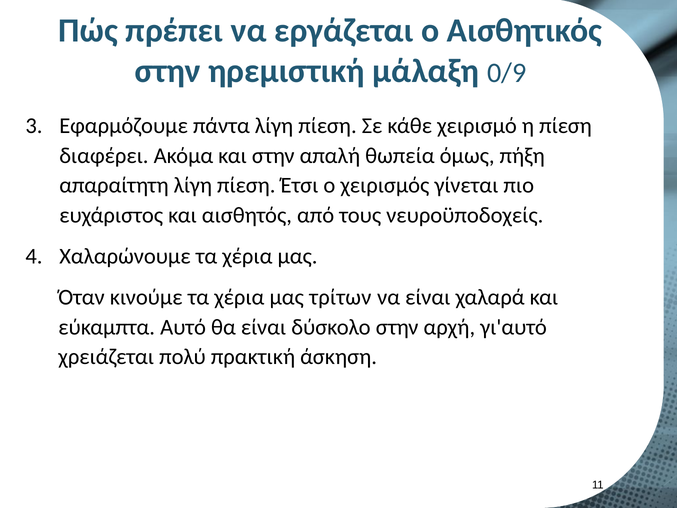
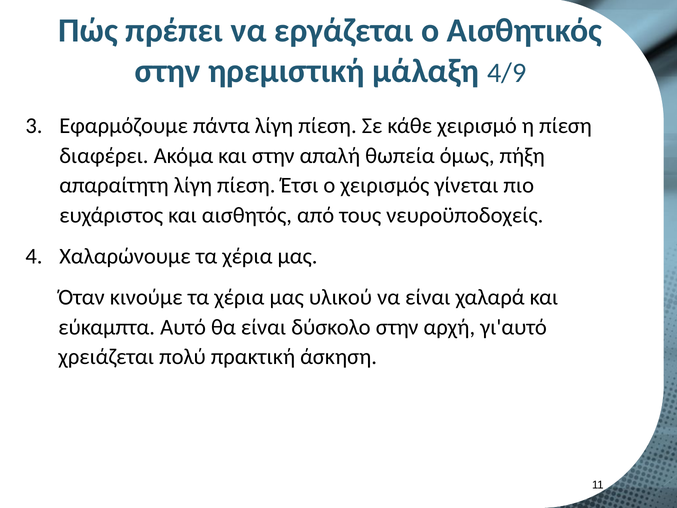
0/9: 0/9 -> 4/9
τρίτων: τρίτων -> υλικού
